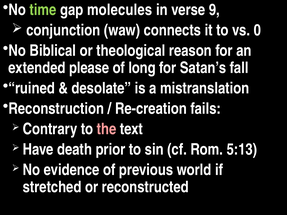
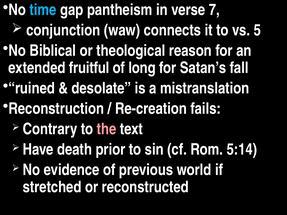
time colour: light green -> light blue
molecules: molecules -> pantheism
9: 9 -> 7
0: 0 -> 5
please: please -> fruitful
5:13: 5:13 -> 5:14
